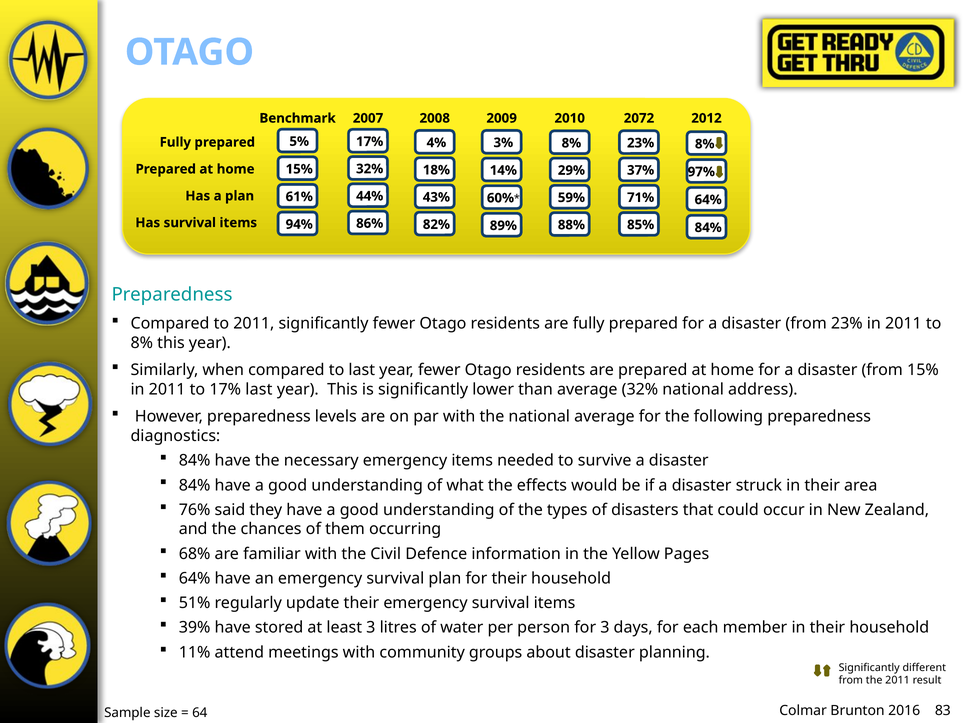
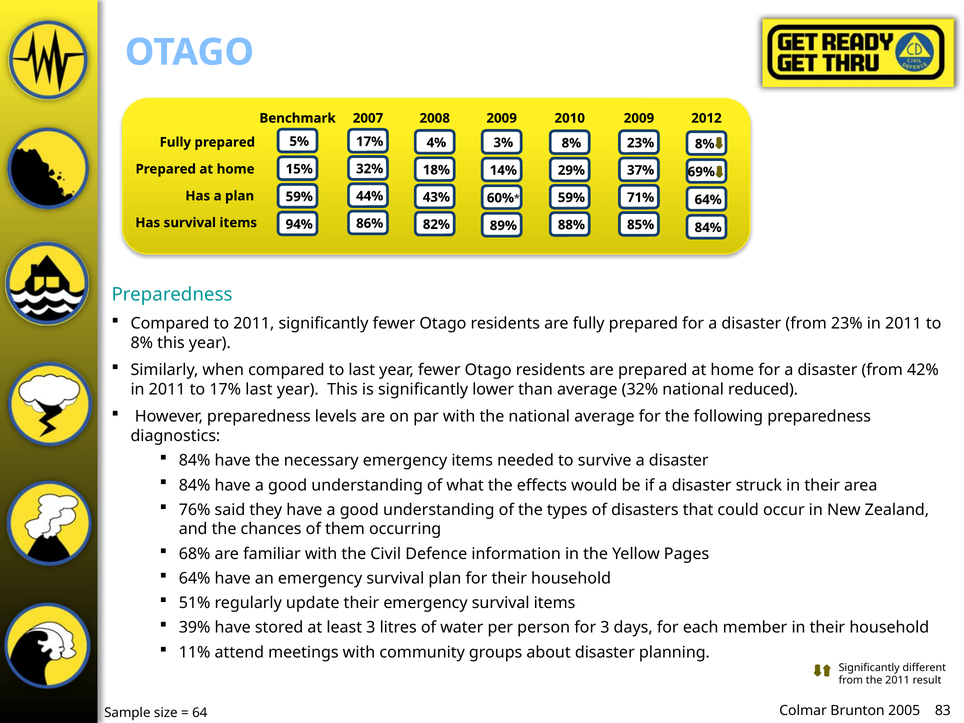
2072 at (639, 118): 2072 -> 2009
97%: 97% -> 69%
61% at (299, 197): 61% -> 59%
from 15%: 15% -> 42%
address: address -> reduced
2016: 2016 -> 2005
